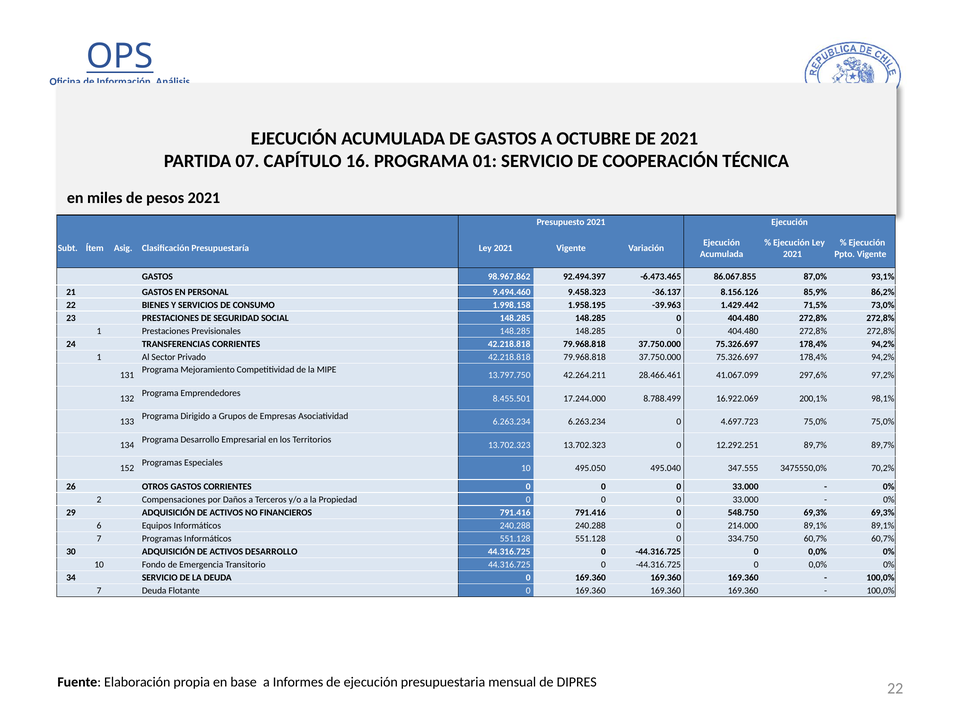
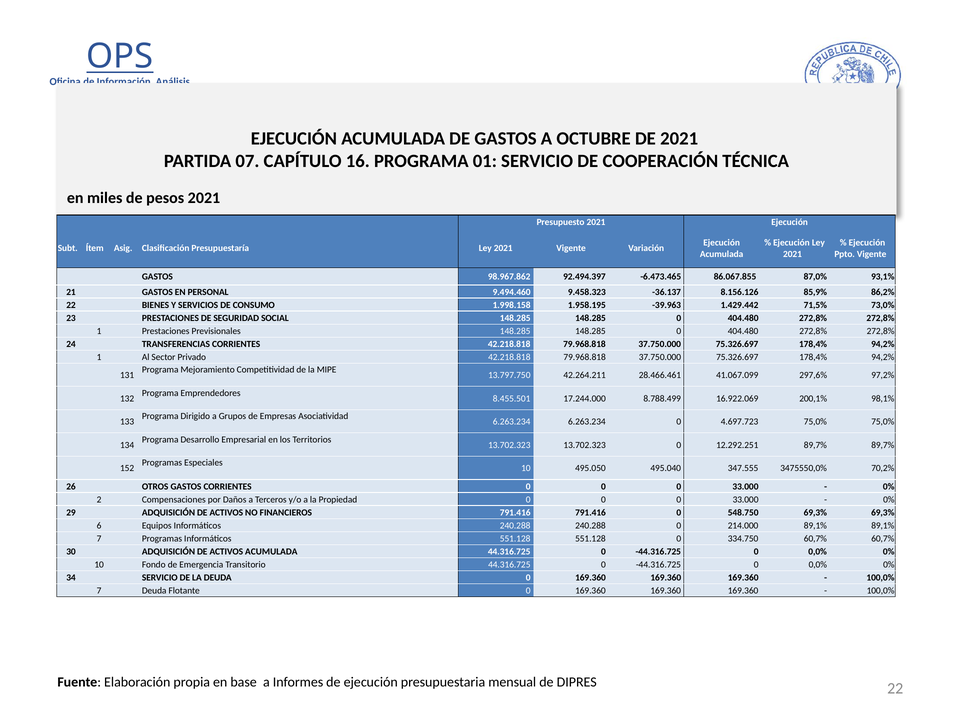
ACTIVOS DESARROLLO: DESARROLLO -> ACUMULADA
